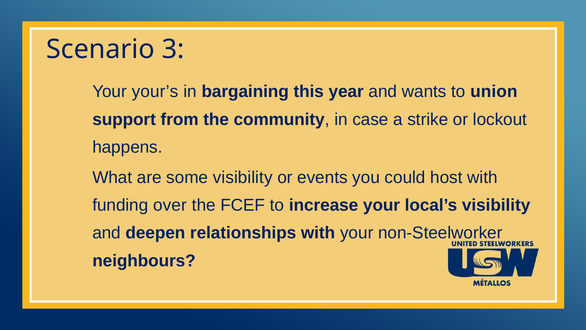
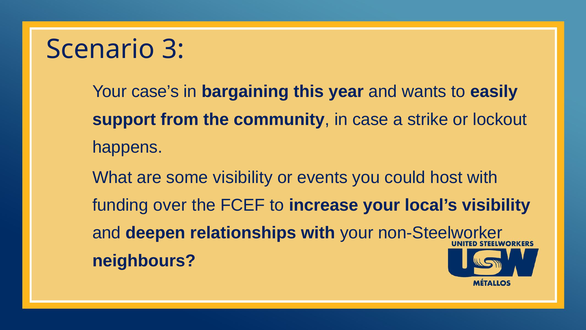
your’s: your’s -> case’s
union: union -> easily
